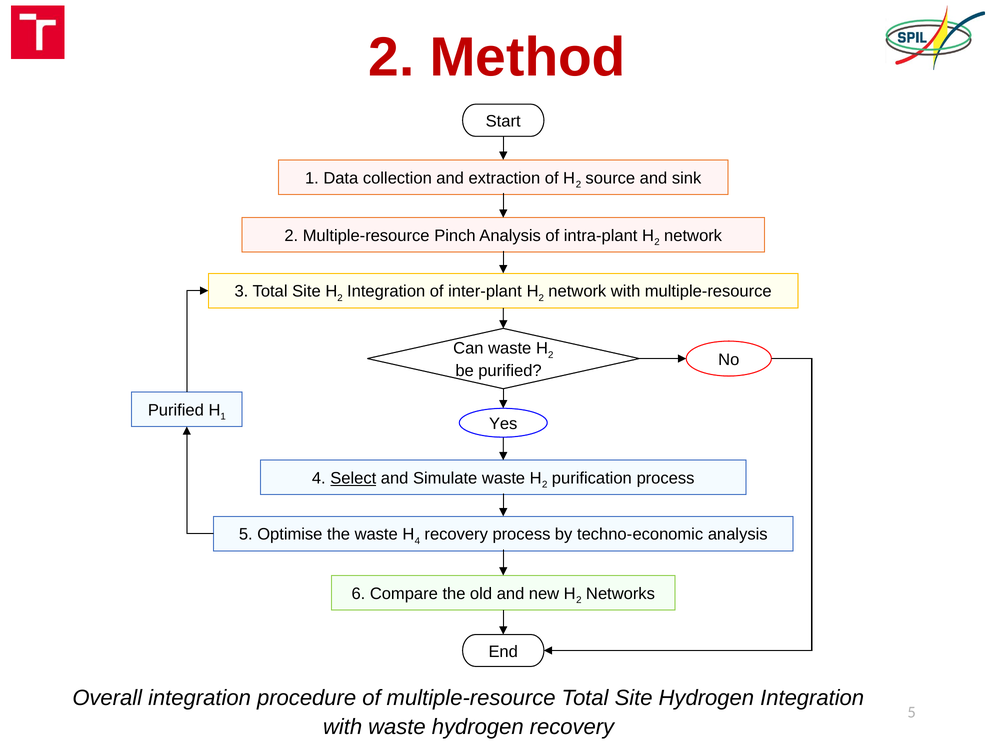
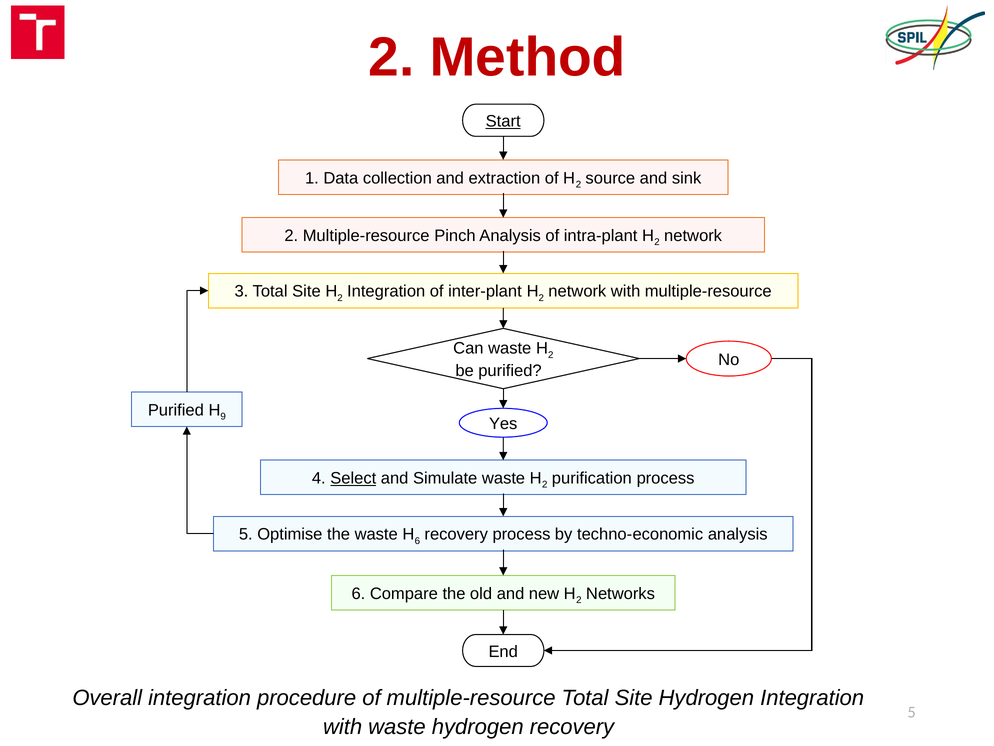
Start underline: none -> present
1 at (223, 416): 1 -> 9
4 at (417, 541): 4 -> 6
